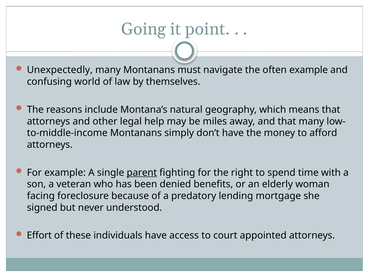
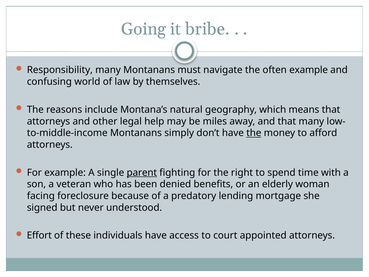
point: point -> bribe
Unexpectedly: Unexpectedly -> Responsibility
the at (254, 133) underline: none -> present
